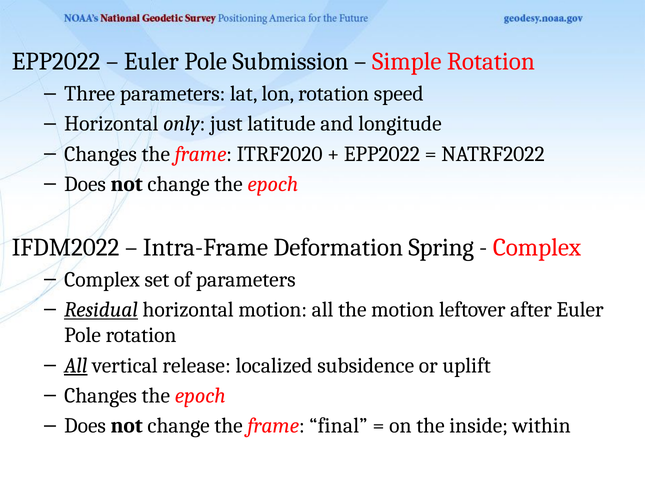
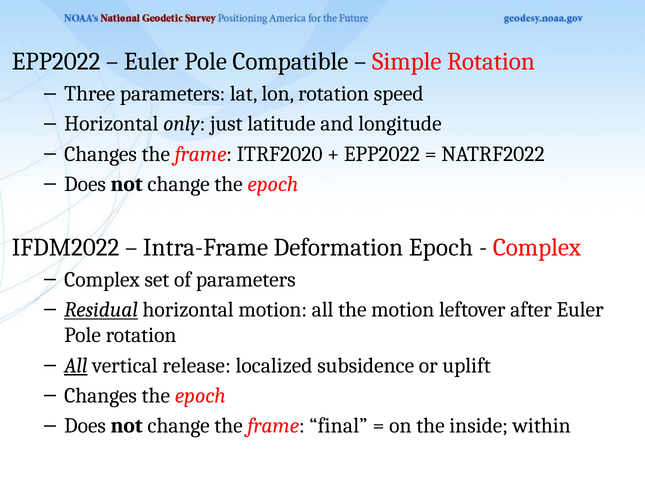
Submission: Submission -> Compatible
Deformation Spring: Spring -> Epoch
